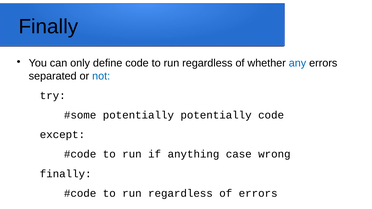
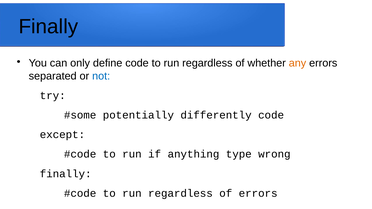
any colour: blue -> orange
potentially potentially: potentially -> differently
case: case -> type
